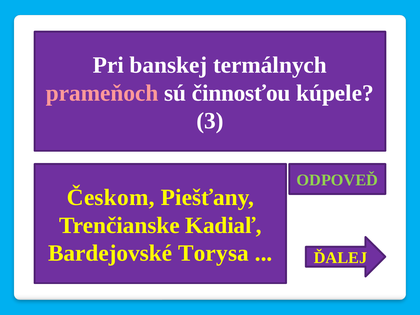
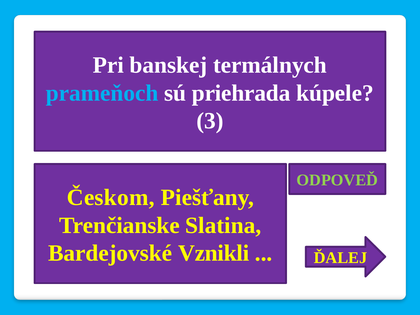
prameňoch colour: pink -> light blue
činnosťou: činnosťou -> priehrada
Kadiaľ: Kadiaľ -> Slatina
Torysa: Torysa -> Vznikli
